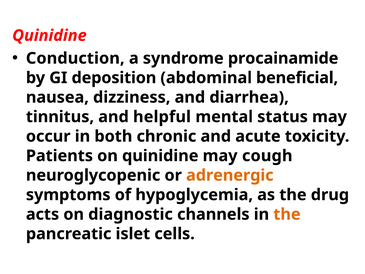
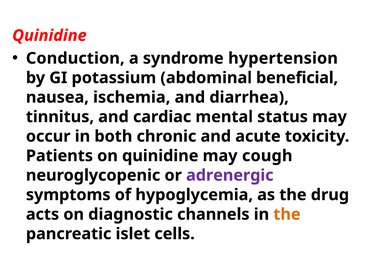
procainamide: procainamide -> hypertension
deposition: deposition -> potassium
dizziness: dizziness -> ischemia
helpful: helpful -> cardiac
adrenergic colour: orange -> purple
